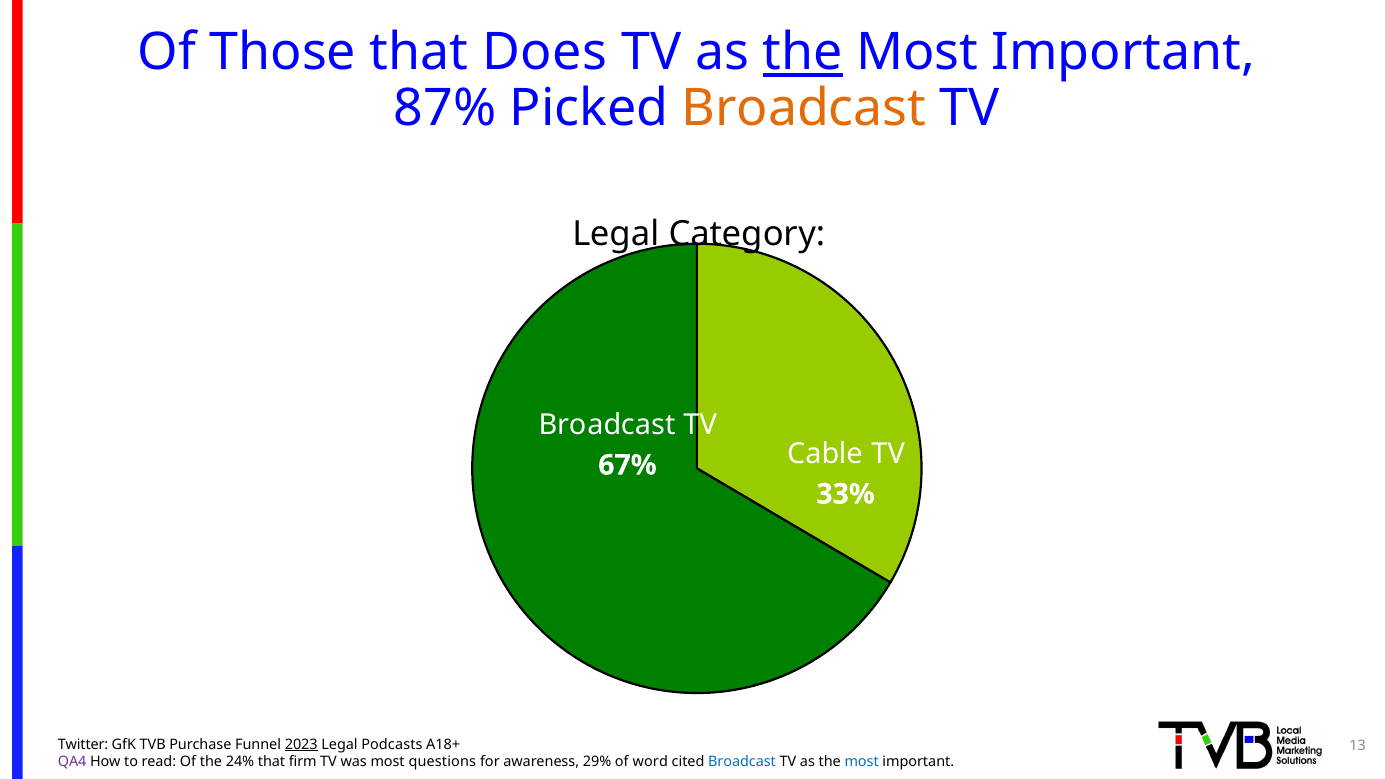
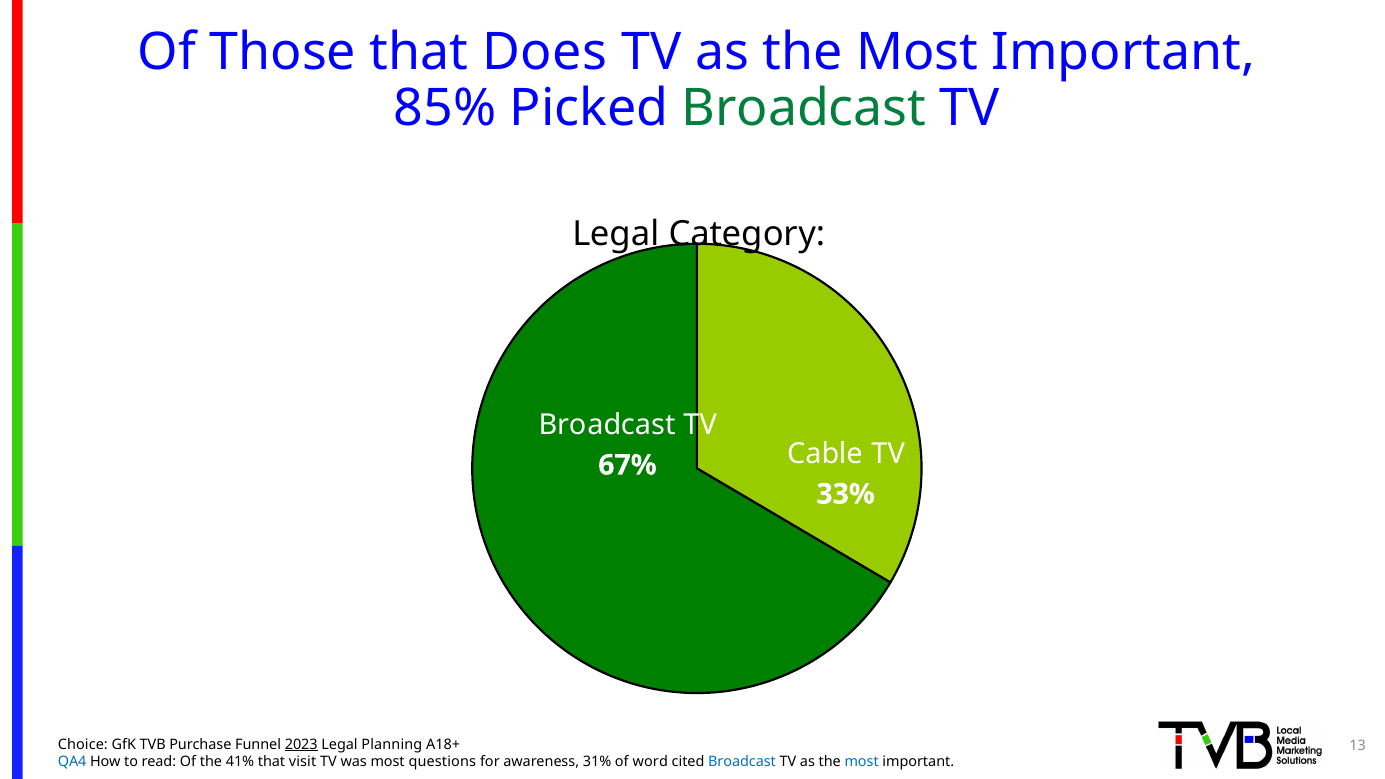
the at (803, 53) underline: present -> none
87%: 87% -> 85%
Broadcast at (804, 109) colour: orange -> green
Twitter: Twitter -> Choice
Podcasts: Podcasts -> Planning
QA4 colour: purple -> blue
24%: 24% -> 41%
firm: firm -> visit
29%: 29% -> 31%
